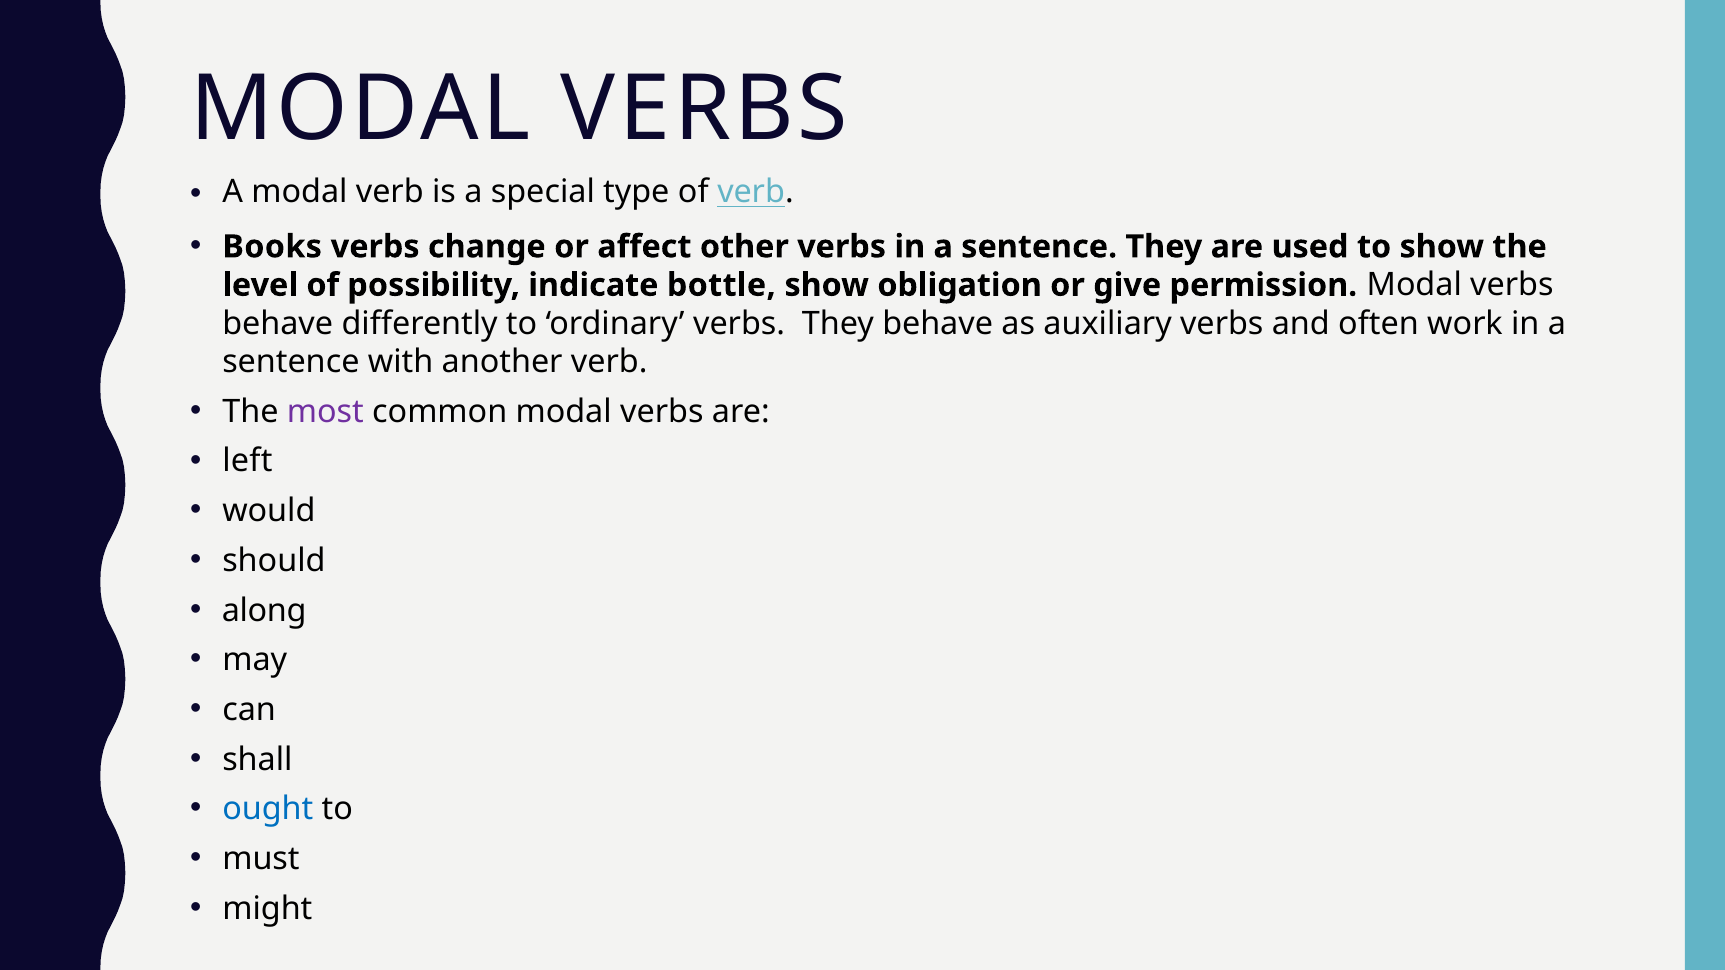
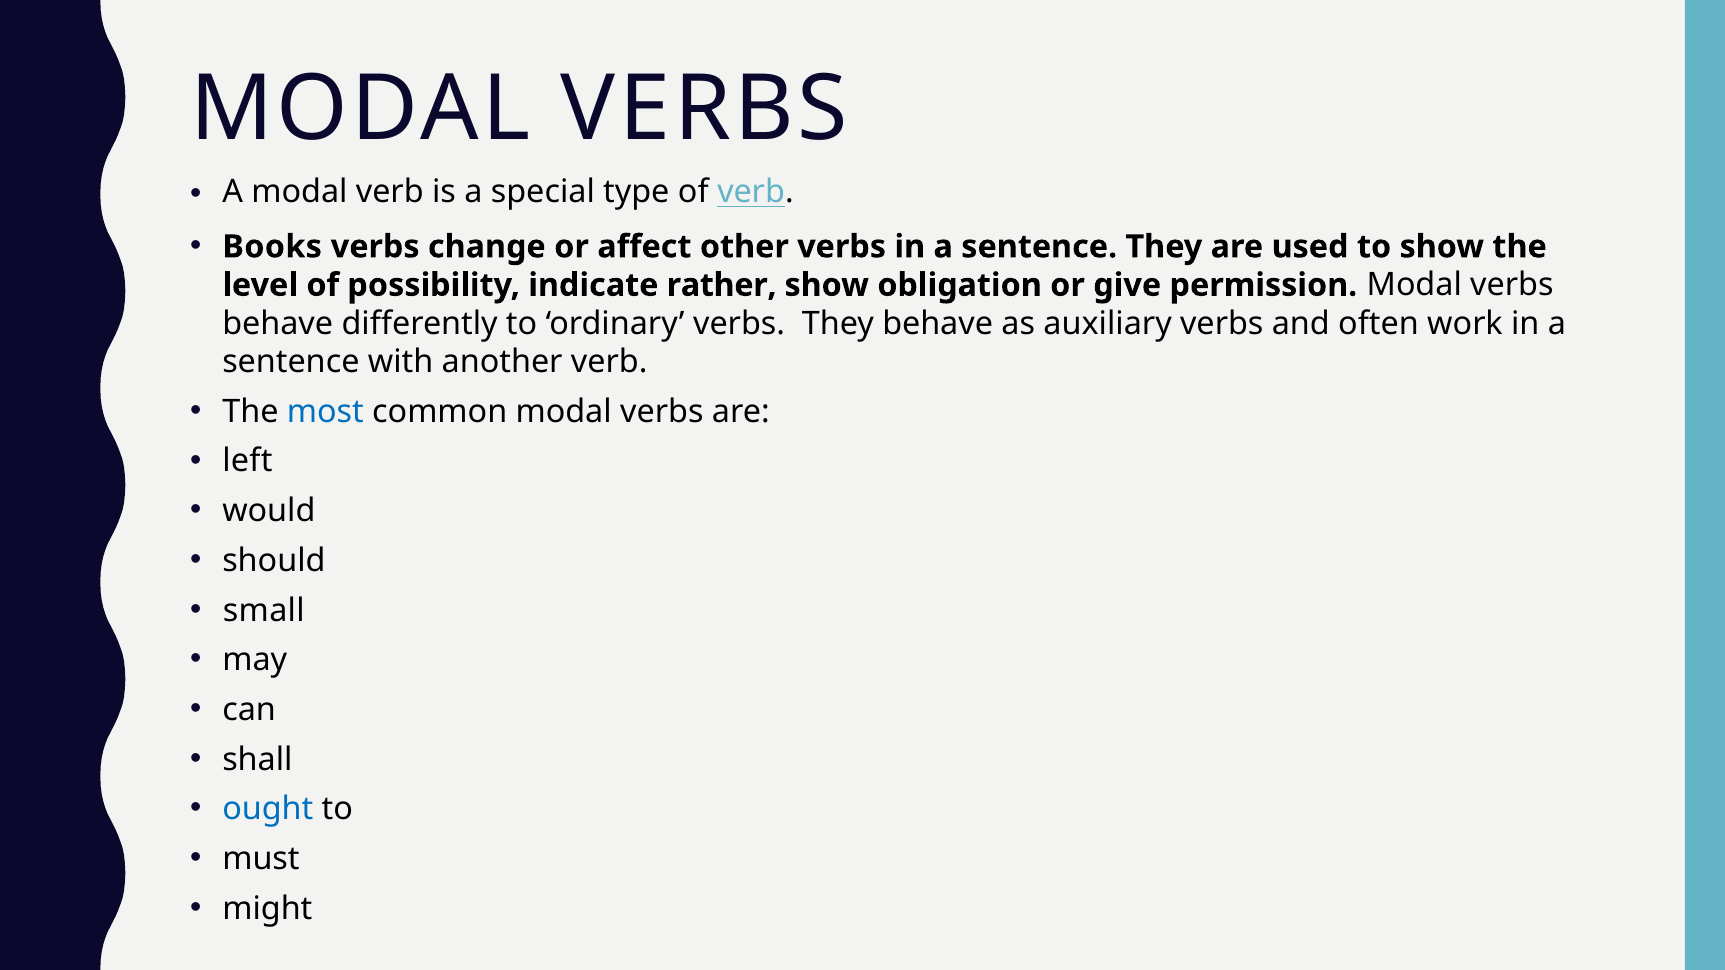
bottle: bottle -> rather
most colour: purple -> blue
along: along -> small
